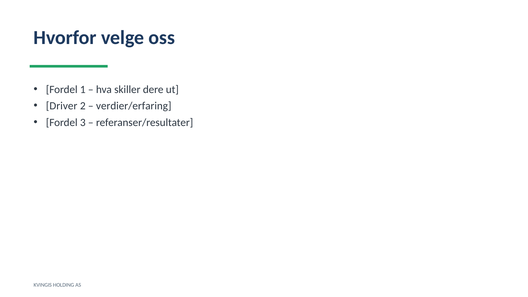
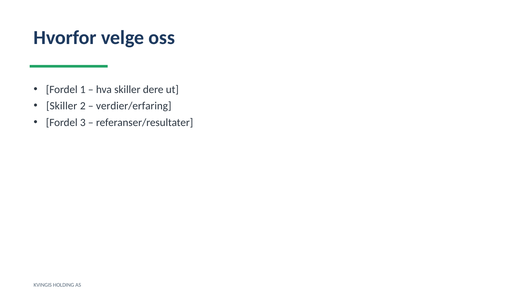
Driver at (62, 106): Driver -> Skiller
